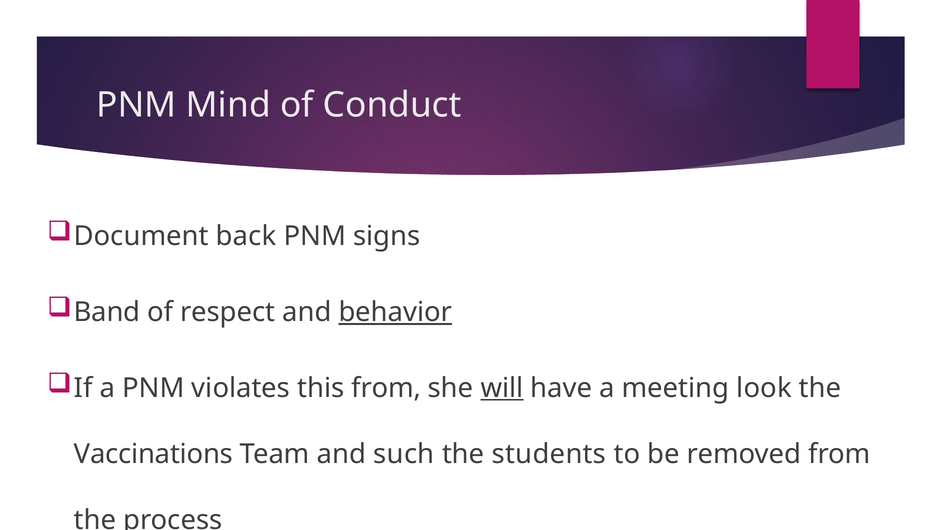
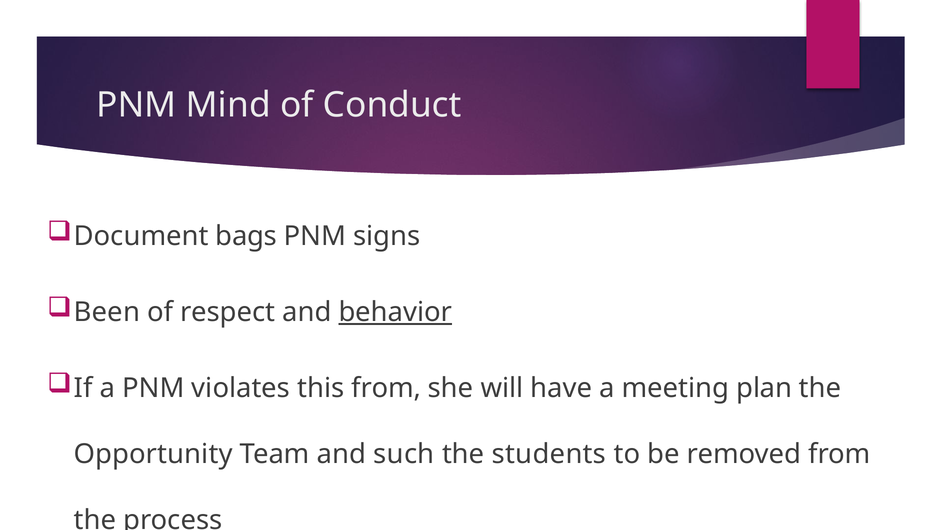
back: back -> bags
Band: Band -> Been
will underline: present -> none
look: look -> plan
Vaccinations: Vaccinations -> Opportunity
